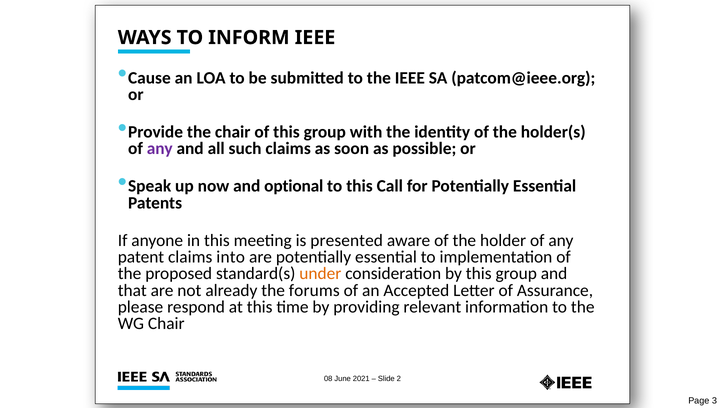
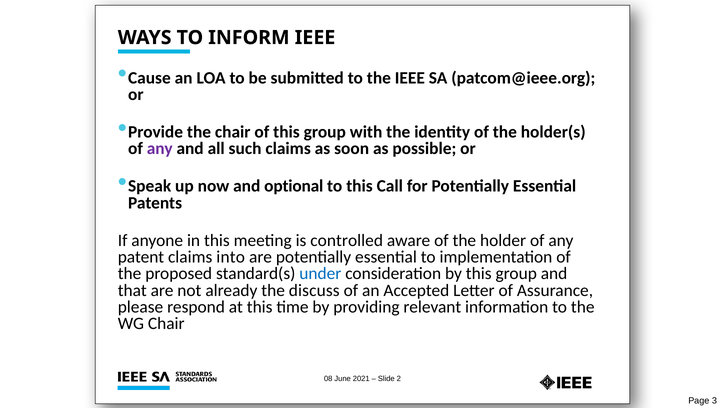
presented: presented -> controlled
under colour: orange -> blue
forums: forums -> discuss
